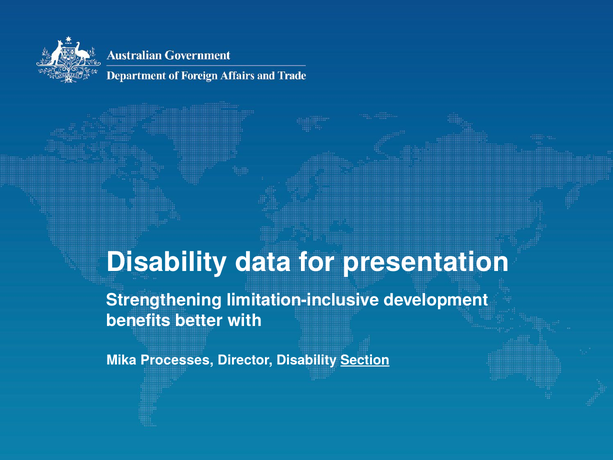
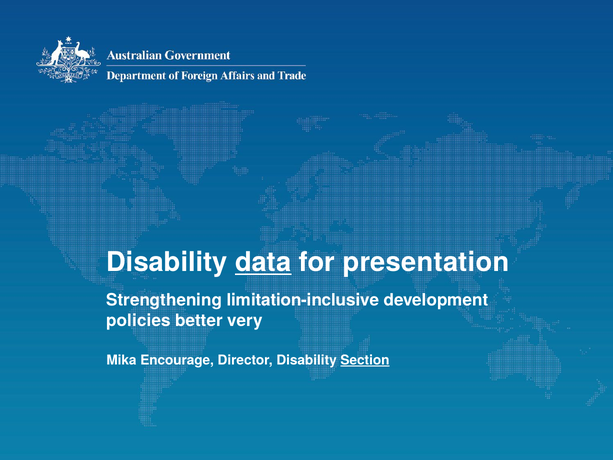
data underline: none -> present
benefits: benefits -> policies
with: with -> very
Processes: Processes -> Encourage
